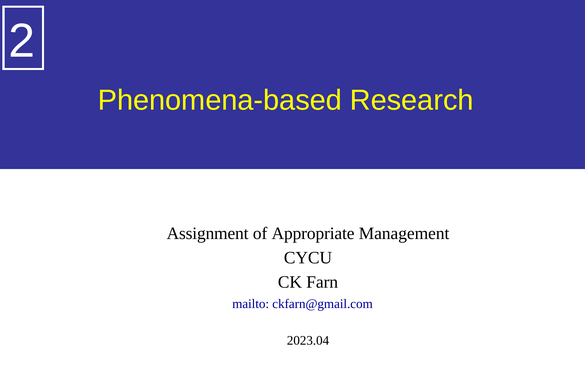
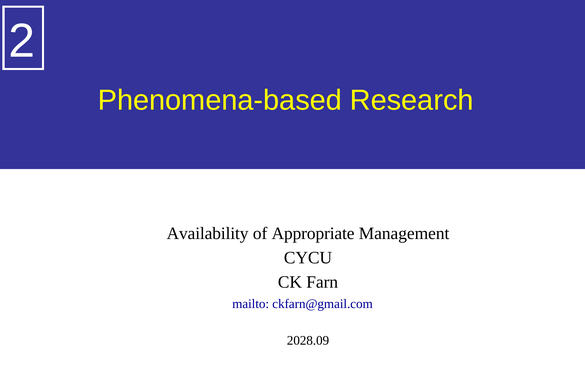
Assignment: Assignment -> Availability
2023.04: 2023.04 -> 2028.09
